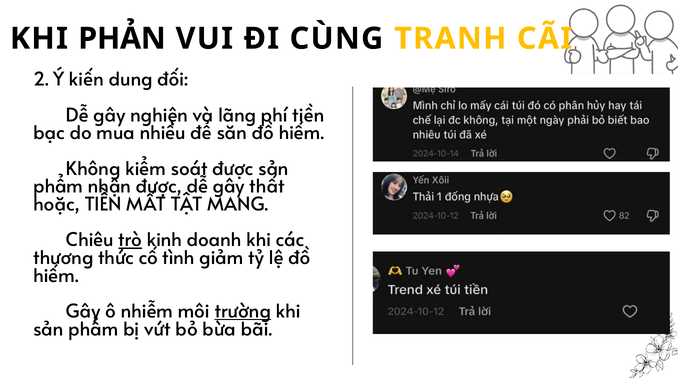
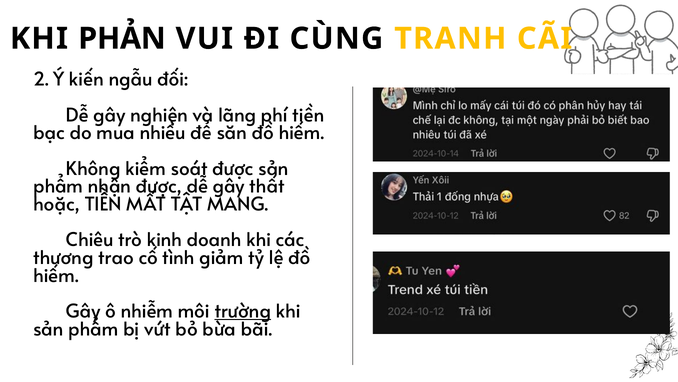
dung: dung -> ngẫu
trò underline: present -> none
thức: thức -> trao
